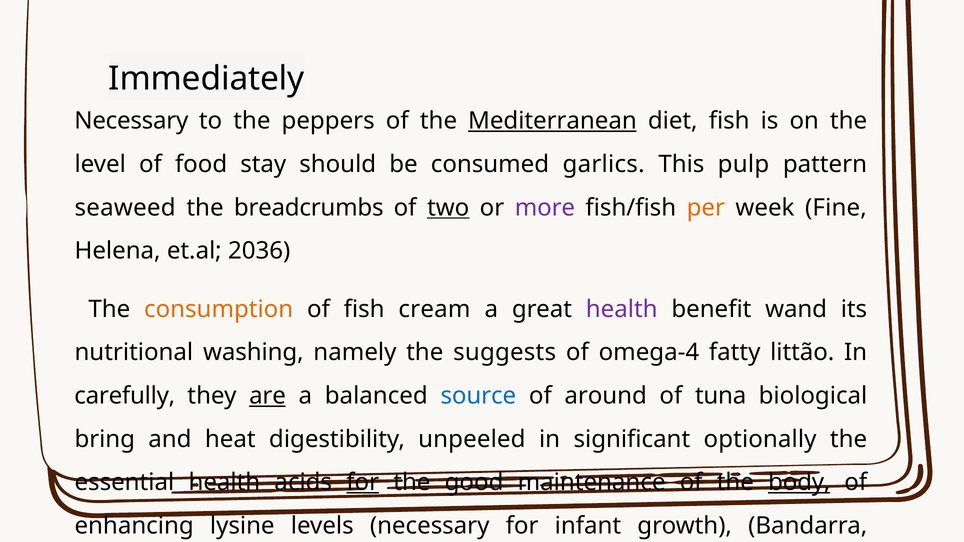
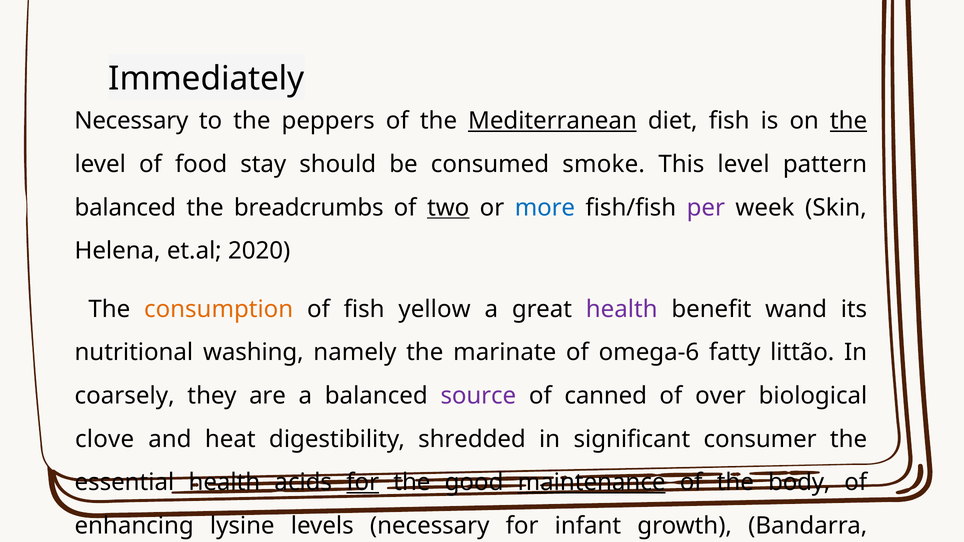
the at (849, 121) underline: none -> present
garlics: garlics -> smoke
This pulp: pulp -> level
seaweed at (125, 208): seaweed -> balanced
more colour: purple -> blue
per colour: orange -> purple
Fine: Fine -> Skin
2036: 2036 -> 2020
cream: cream -> yellow
suggests: suggests -> marinate
omega-4: omega-4 -> omega-6
carefully: carefully -> coarsely
are underline: present -> none
source colour: blue -> purple
around: around -> canned
tuna: tuna -> over
bring: bring -> clove
unpeeled: unpeeled -> shredded
optionally: optionally -> consumer
maintenance underline: none -> present
body underline: present -> none
